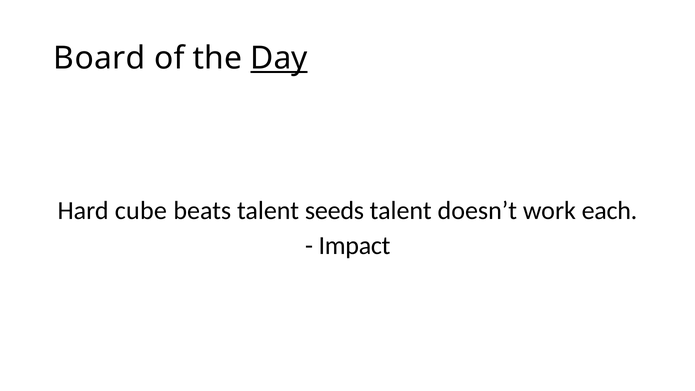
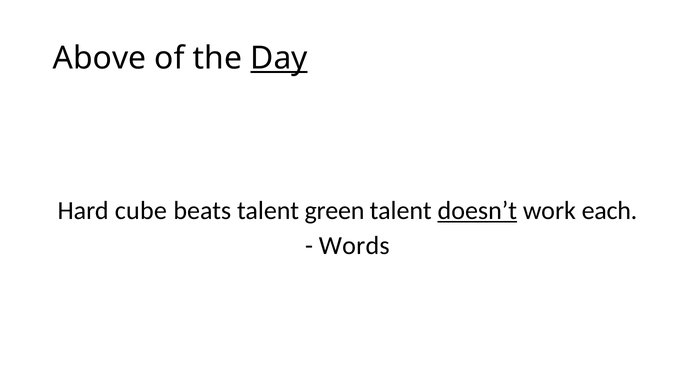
Board: Board -> Above
seeds: seeds -> green
doesn’t underline: none -> present
Impact: Impact -> Words
